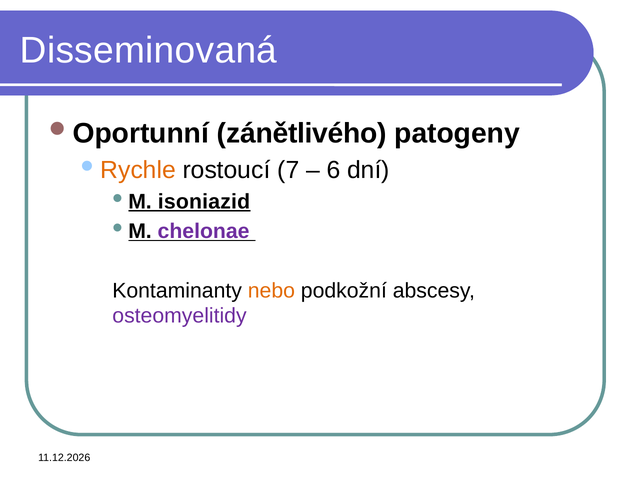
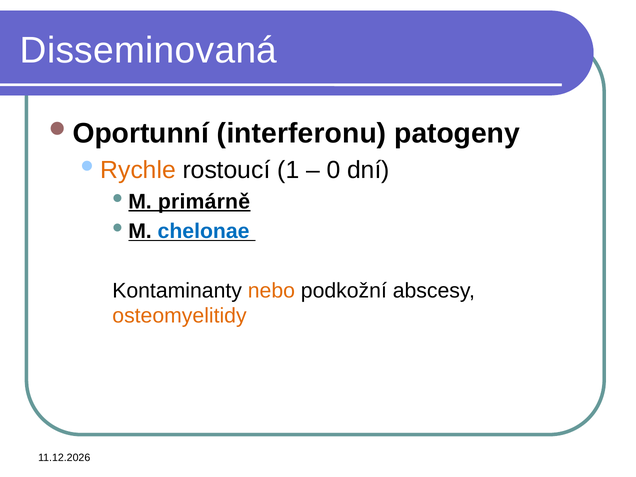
zánětlivého: zánětlivého -> interferonu
7: 7 -> 1
6: 6 -> 0
isoniazid: isoniazid -> primárně
chelonae colour: purple -> blue
osteomyelitidy colour: purple -> orange
